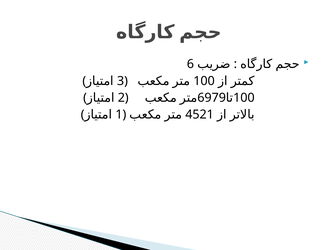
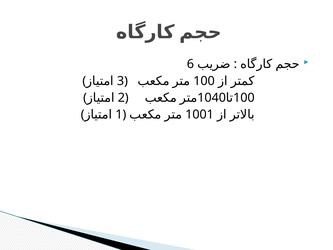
6979: 6979 -> 1040
4521: 4521 -> 1001
